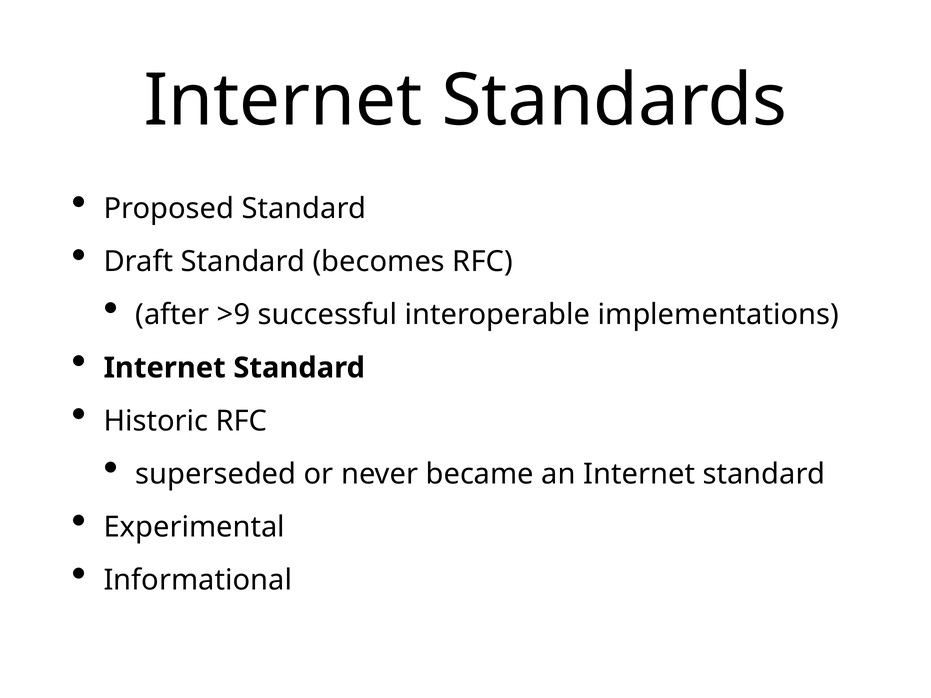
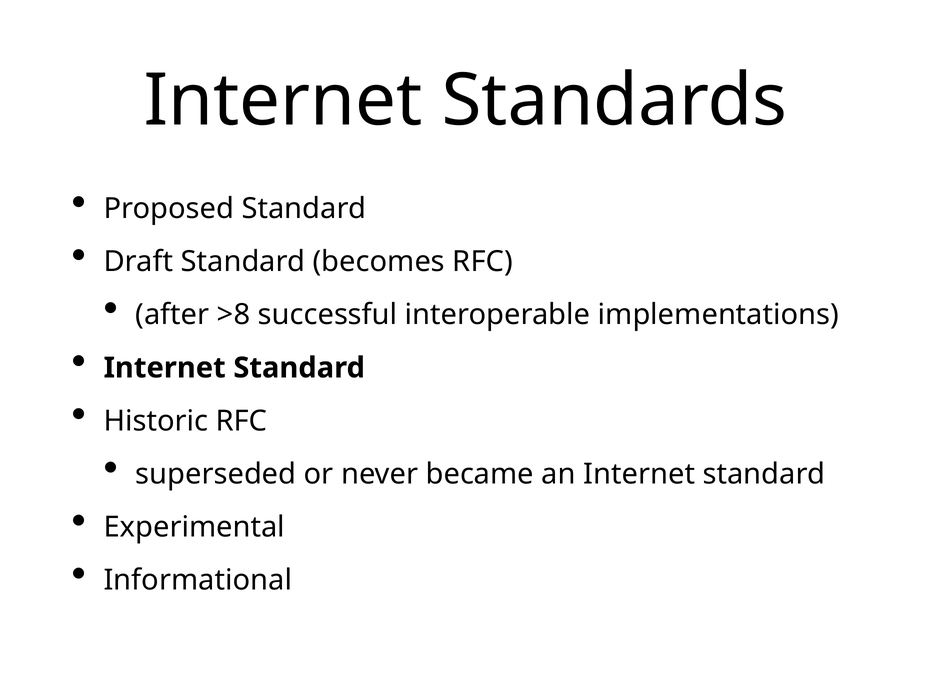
>9: >9 -> >8
